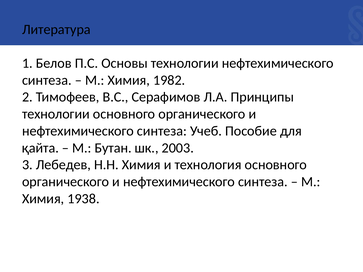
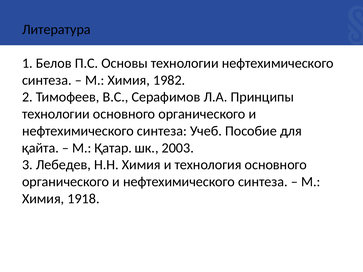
Бутан: Бутан -> Қатар
1938: 1938 -> 1918
